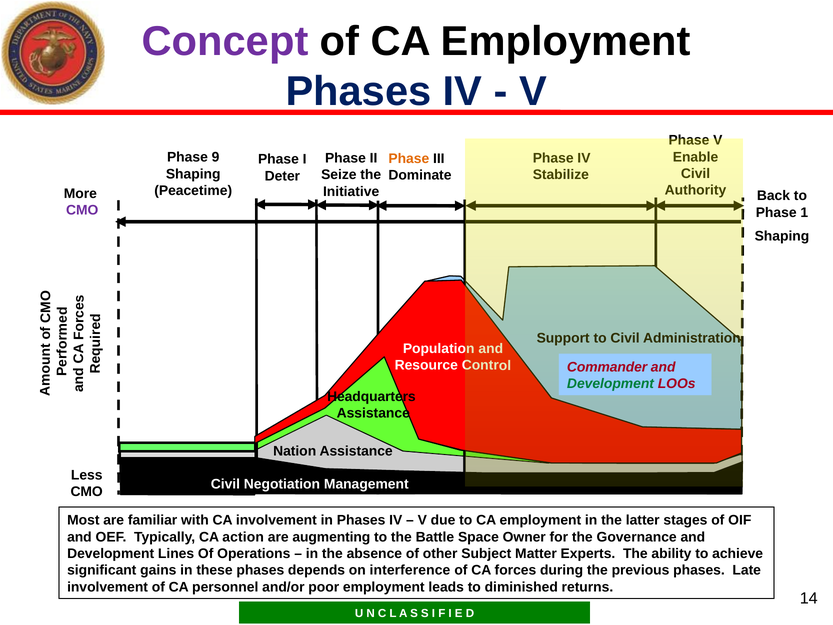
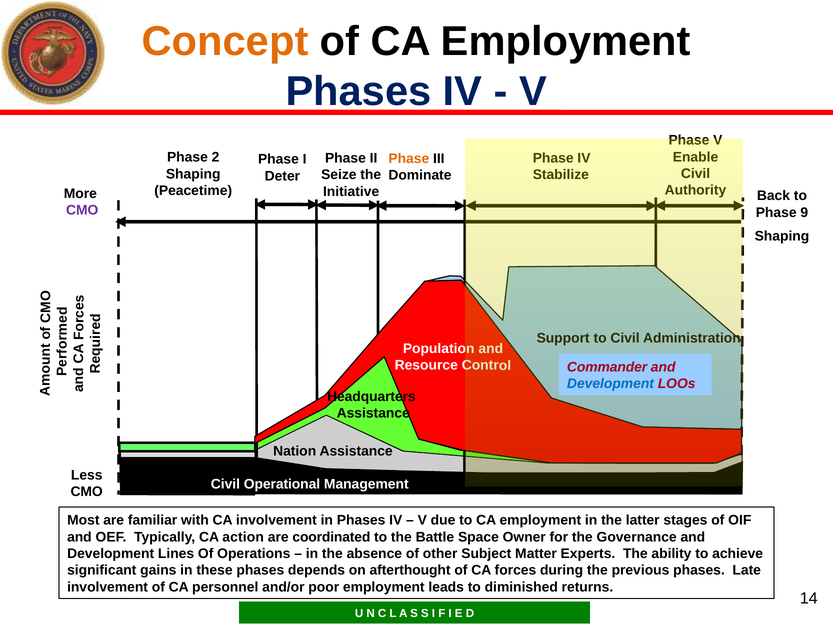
Concept colour: purple -> orange
9: 9 -> 2
1: 1 -> 9
Development at (610, 384) colour: green -> blue
Negotiation: Negotiation -> Operational
augmenting: augmenting -> coordinated
interference: interference -> afterthought
